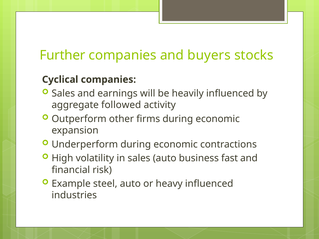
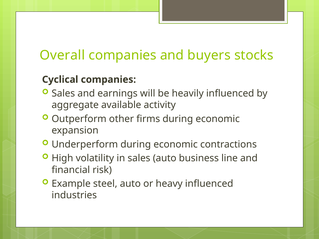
Further: Further -> Overall
followed: followed -> available
fast: fast -> line
